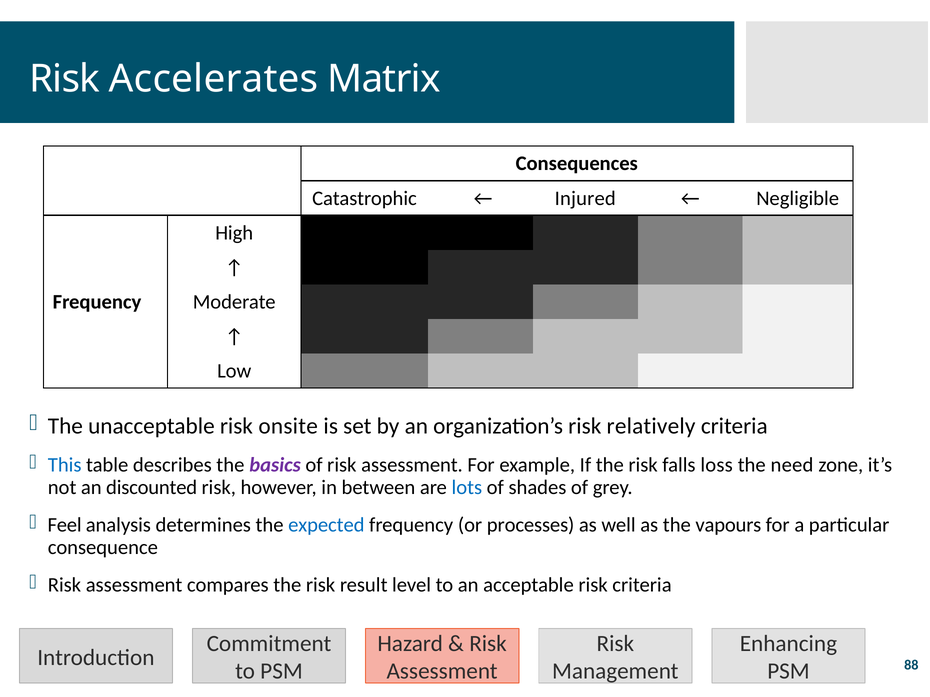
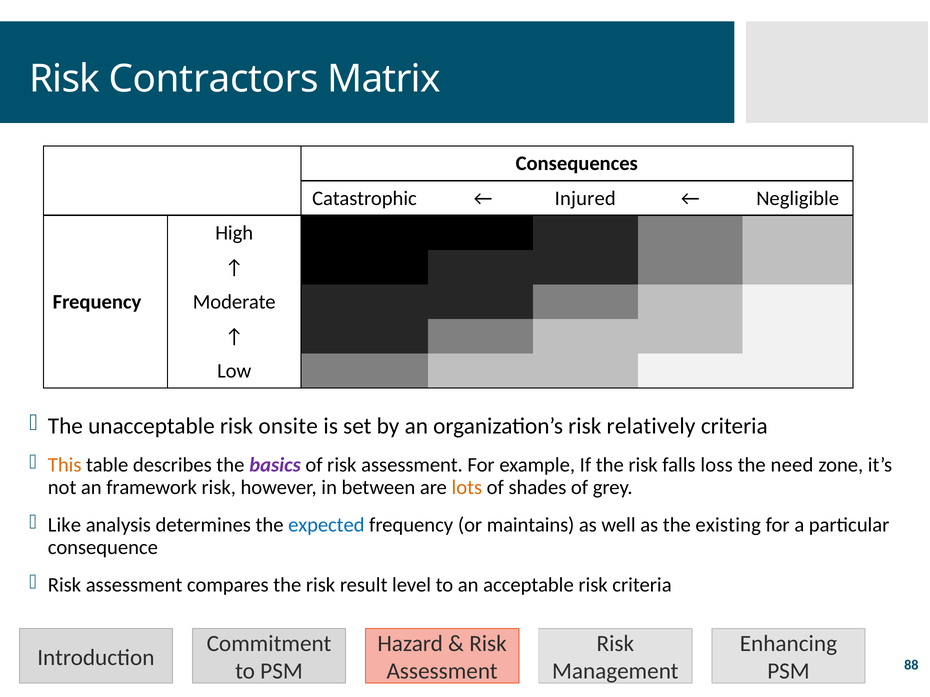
Accelerates: Accelerates -> Contractors
This colour: blue -> orange
discounted: discounted -> framework
lots colour: blue -> orange
Feel: Feel -> Like
processes: processes -> maintains
vapours: vapours -> existing
